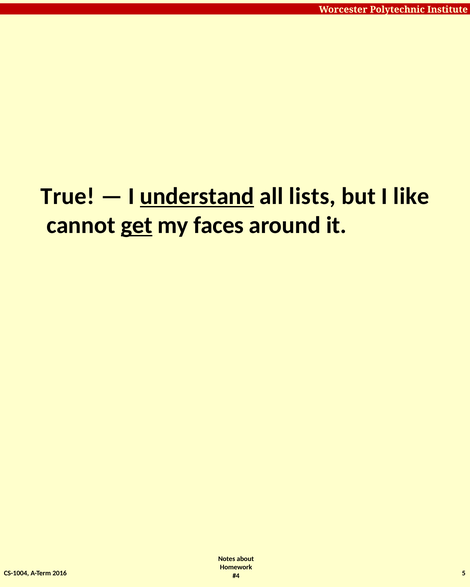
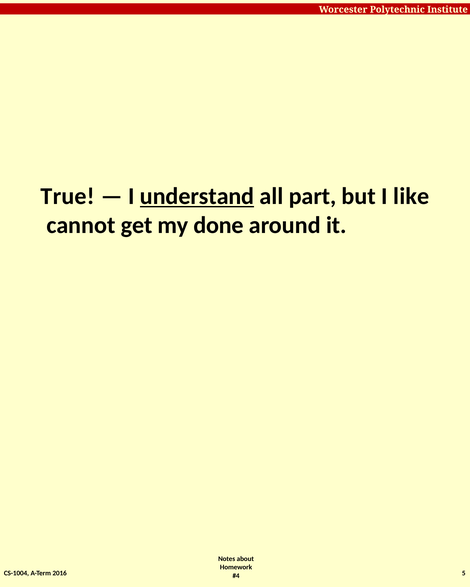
lists: lists -> part
get underline: present -> none
faces: faces -> done
